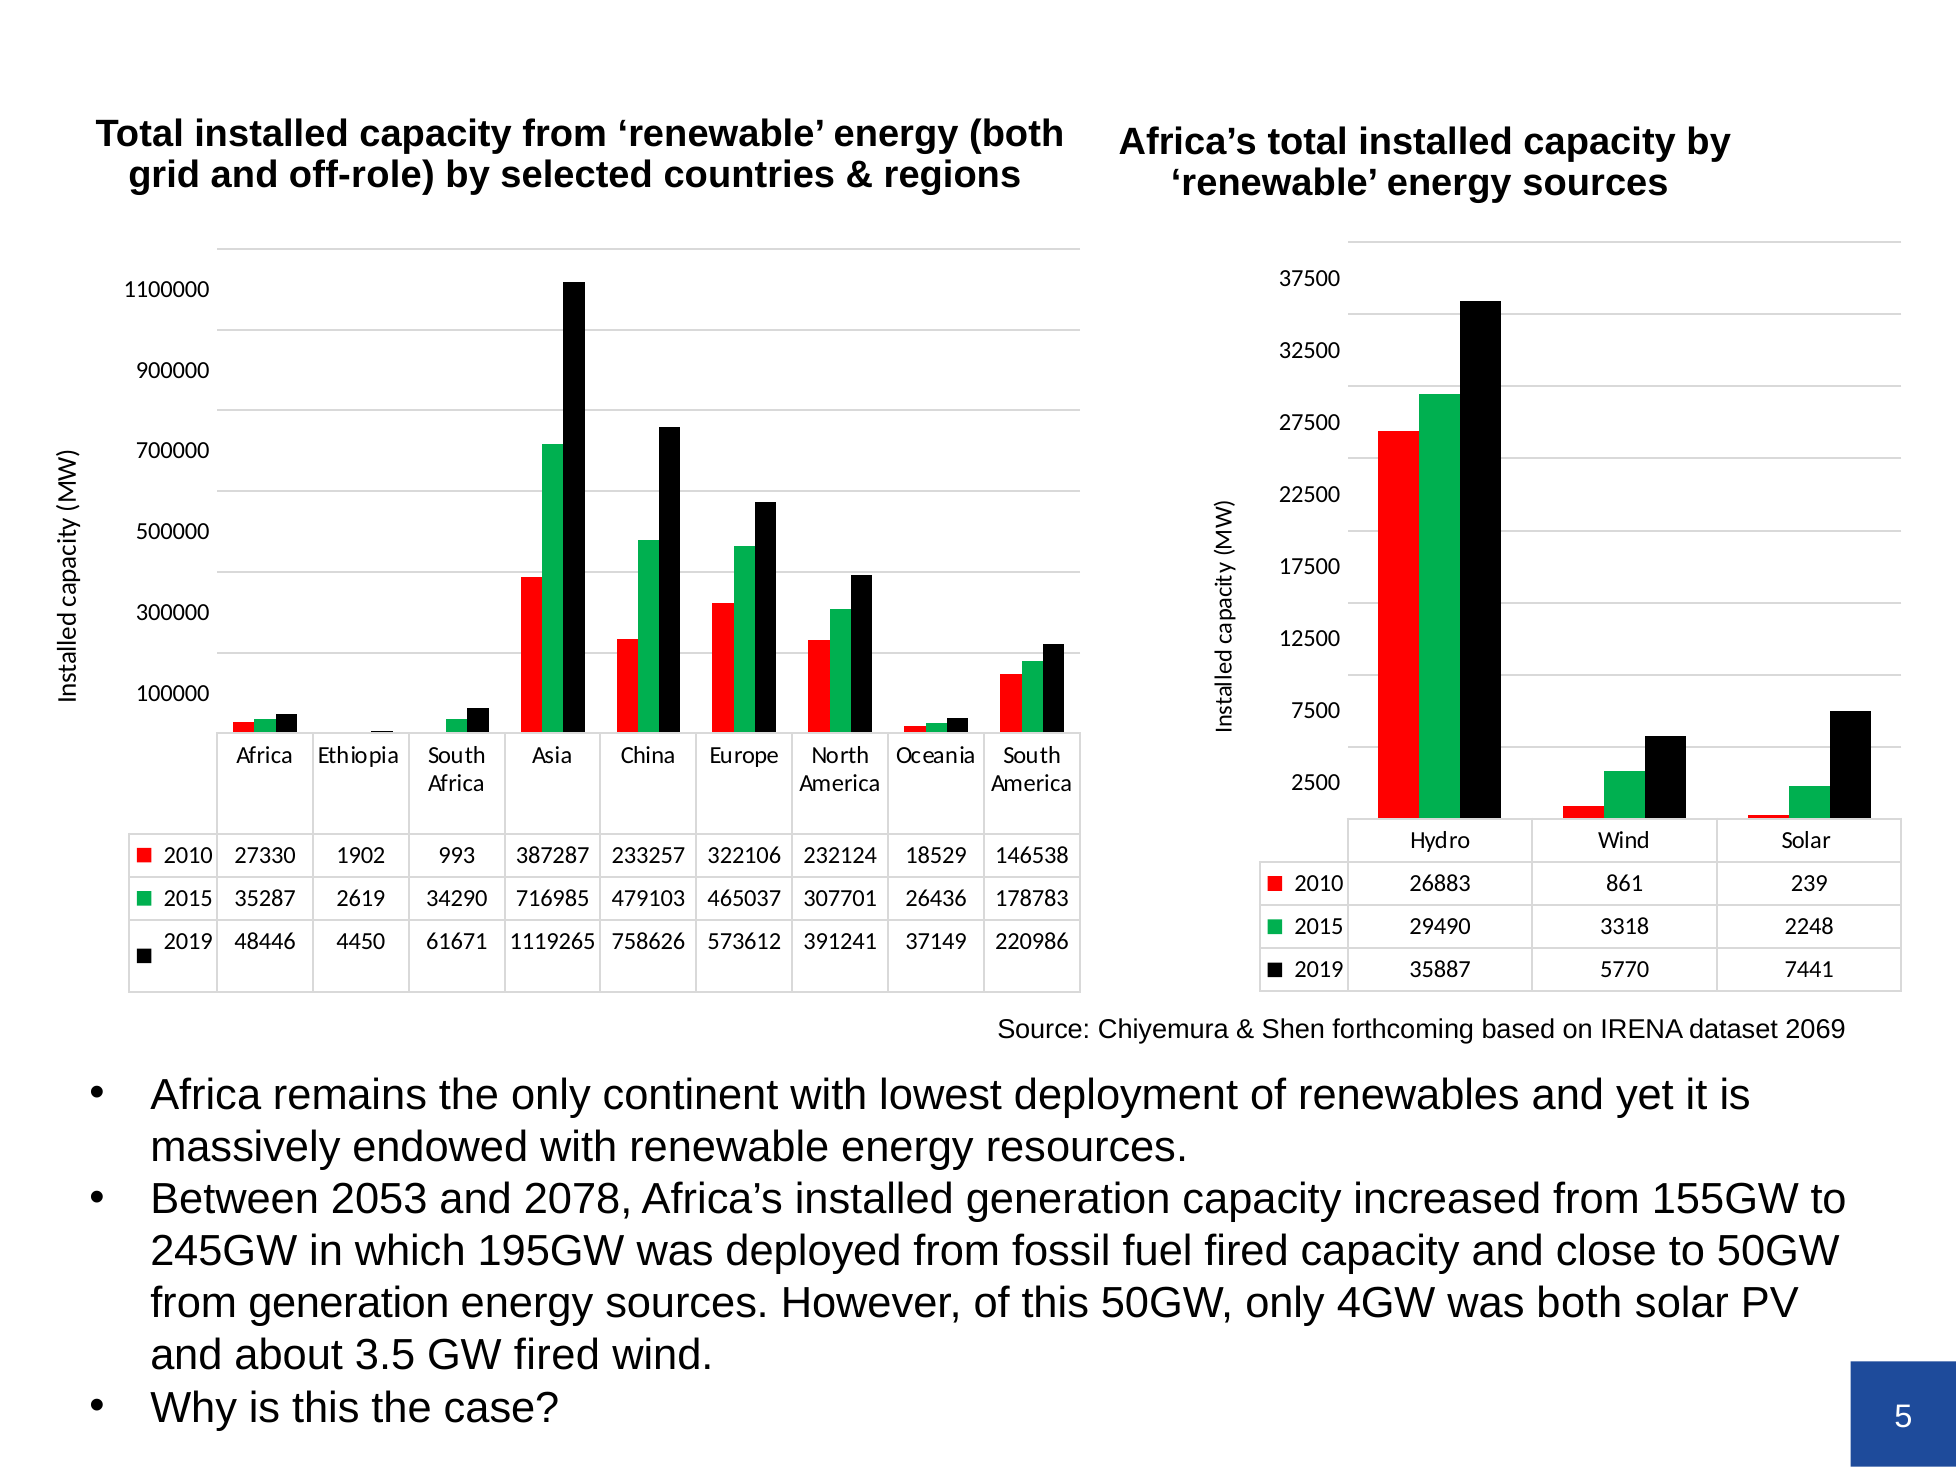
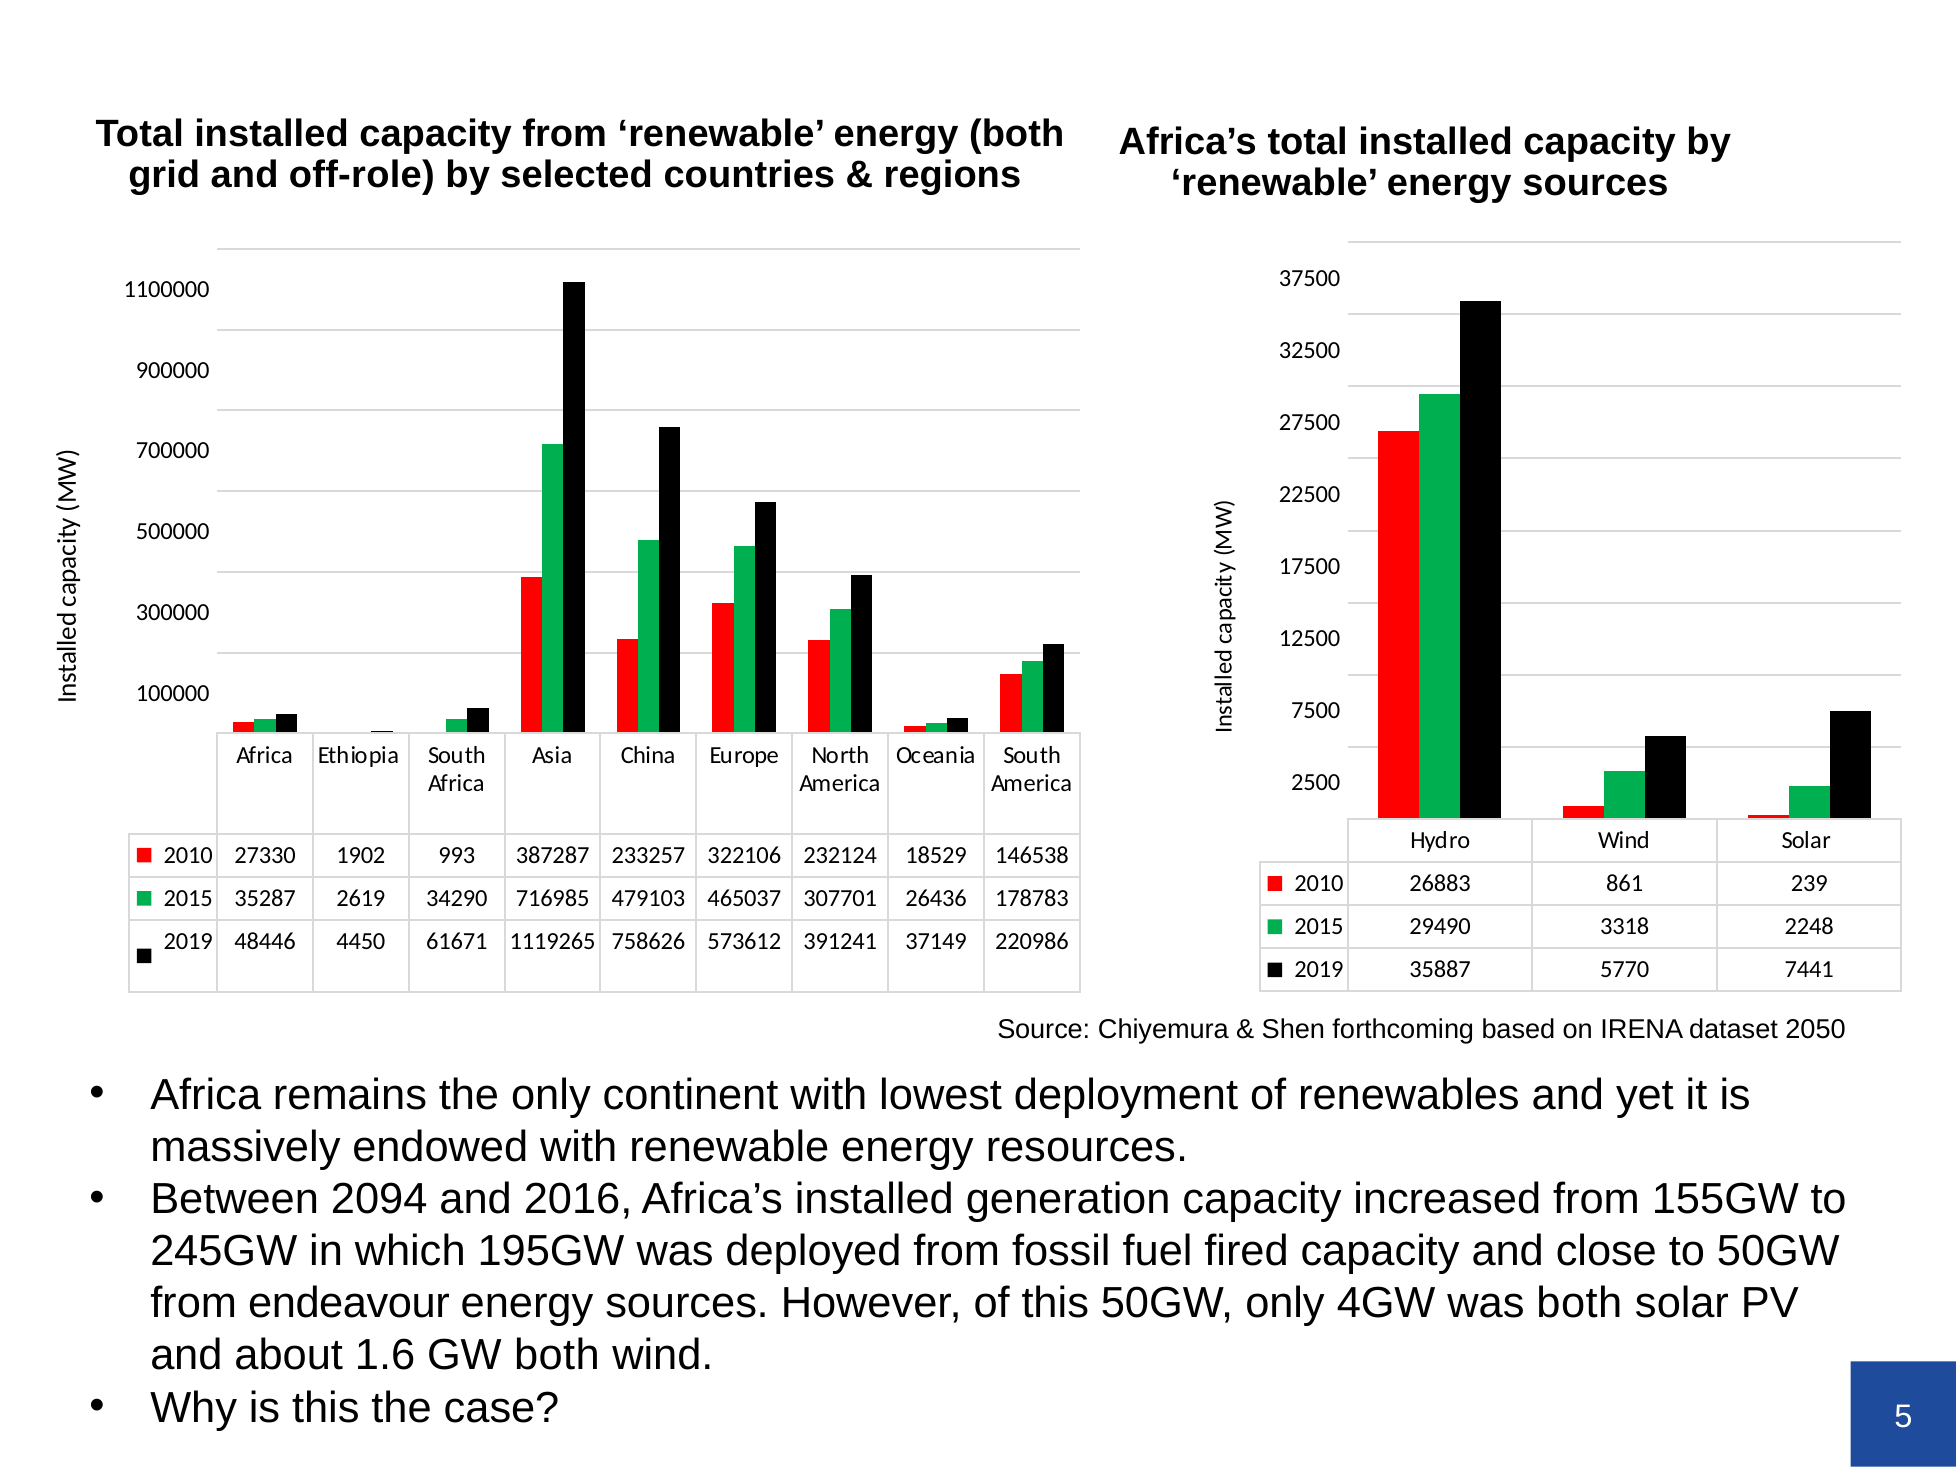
2069: 2069 -> 2050
2053: 2053 -> 2094
2078: 2078 -> 2016
from generation: generation -> endeavour
3.5: 3.5 -> 1.6
GW fired: fired -> both
